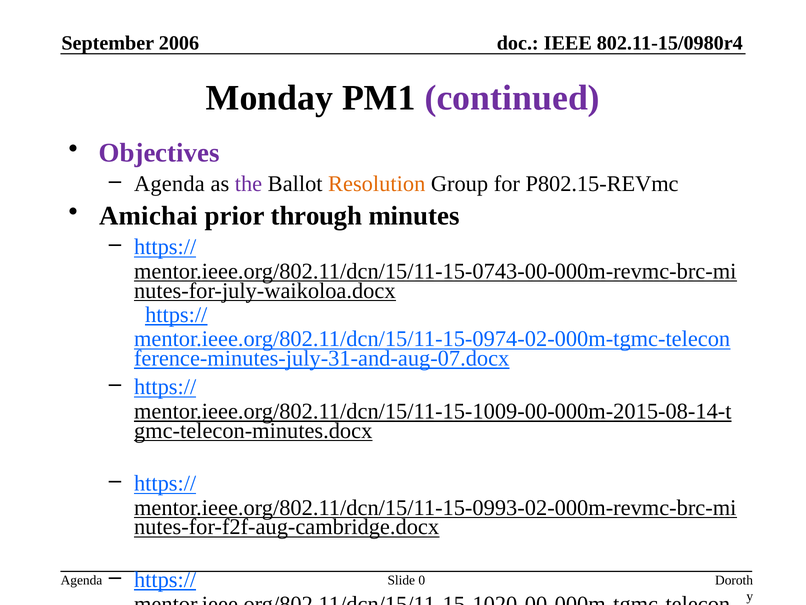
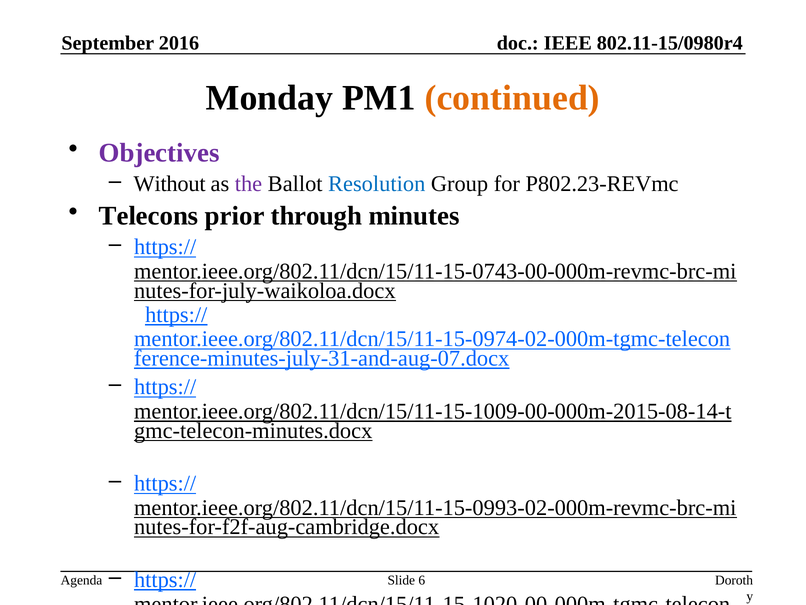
2006: 2006 -> 2016
continued colour: purple -> orange
Agenda at (169, 184): Agenda -> Without
Resolution colour: orange -> blue
P802.15-REVmc: P802.15-REVmc -> P802.23-REVmc
Amichai: Amichai -> Telecons
0: 0 -> 6
